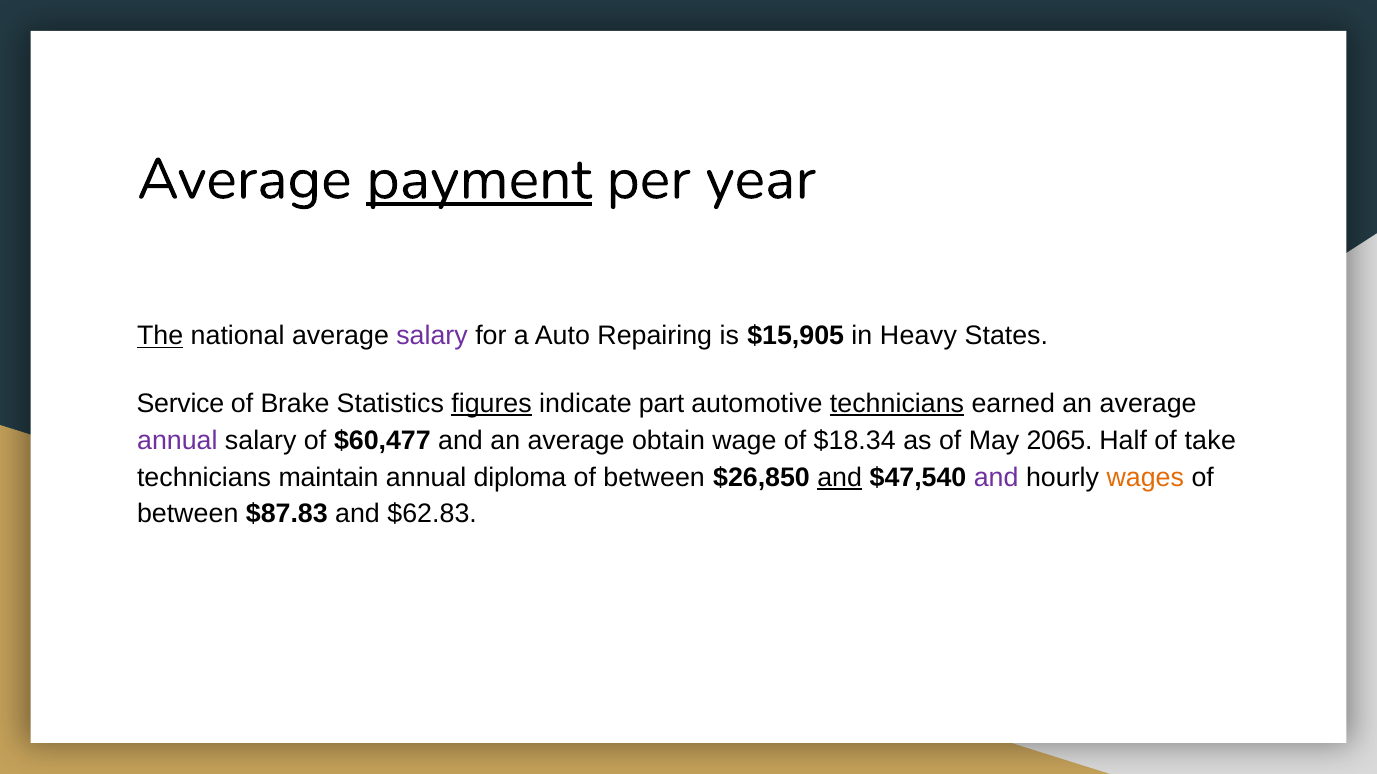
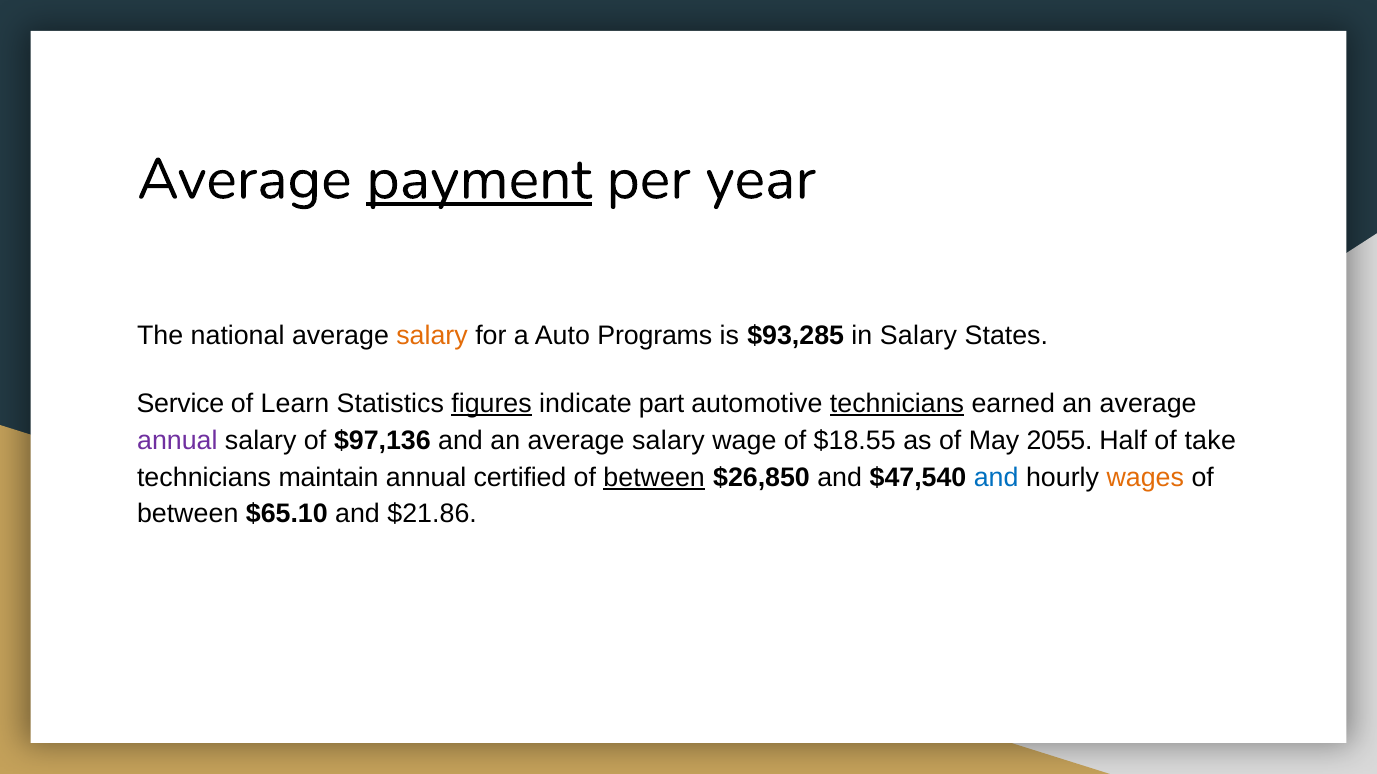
The underline: present -> none
salary at (432, 336) colour: purple -> orange
Repairing: Repairing -> Programs
$15,905: $15,905 -> $93,285
in Heavy: Heavy -> Salary
Brake: Brake -> Learn
$60,477: $60,477 -> $97,136
an average obtain: obtain -> salary
$18.34: $18.34 -> $18.55
2065: 2065 -> 2055
diploma: diploma -> certified
between at (654, 478) underline: none -> present
and at (840, 478) underline: present -> none
and at (996, 478) colour: purple -> blue
$87.83: $87.83 -> $65.10
$62.83: $62.83 -> $21.86
